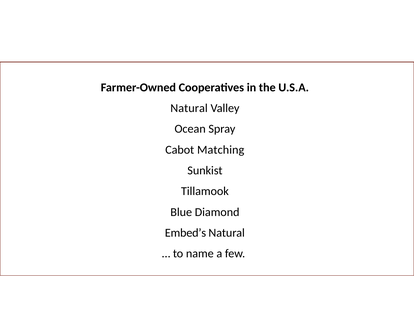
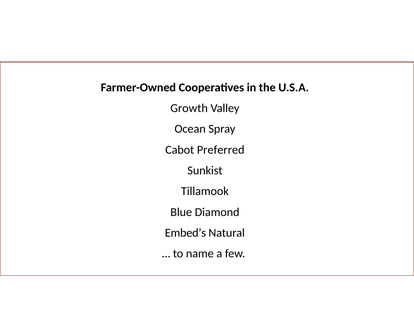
Natural at (189, 108): Natural -> Growth
Matching: Matching -> Preferred
